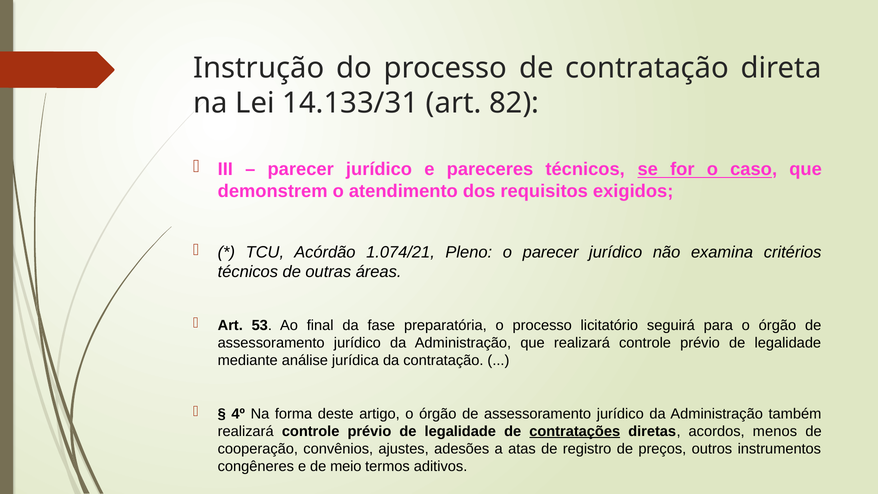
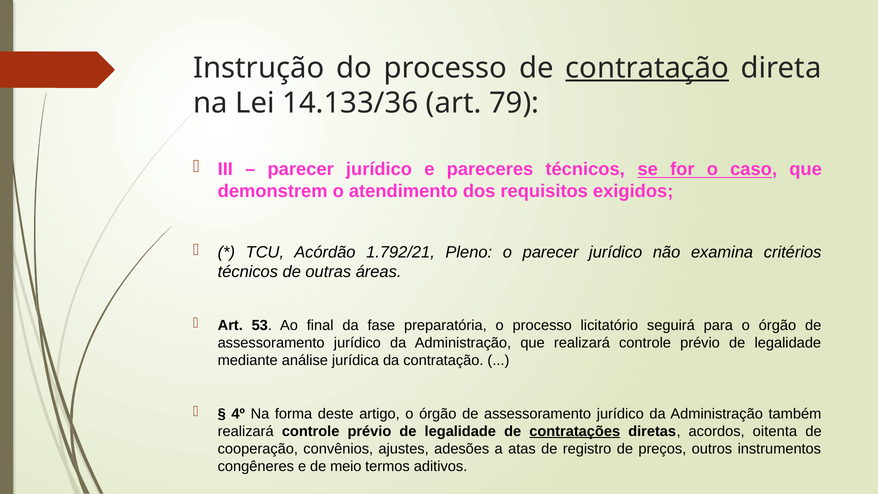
contratação at (647, 68) underline: none -> present
14.133/31: 14.133/31 -> 14.133/36
82: 82 -> 79
1.074/21: 1.074/21 -> 1.792/21
menos: menos -> oitenta
